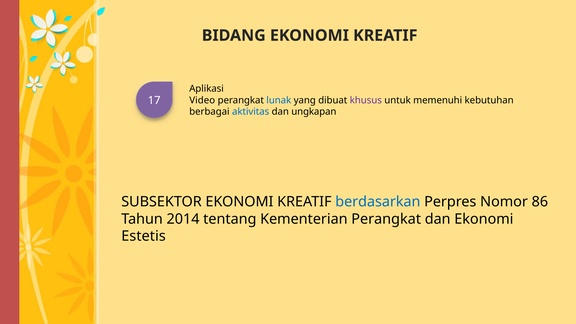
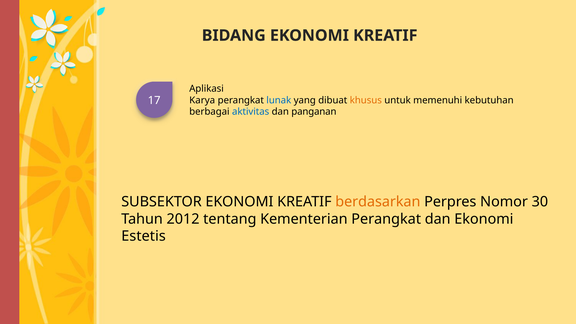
Video: Video -> Karya
khusus colour: purple -> orange
ungkapan: ungkapan -> panganan
berdasarkan colour: blue -> orange
86: 86 -> 30
2014: 2014 -> 2012
